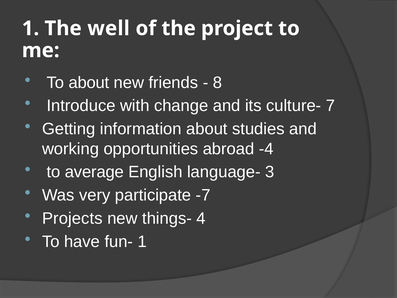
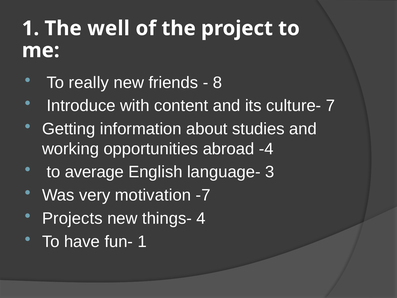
To about: about -> really
change: change -> content
participate: participate -> motivation
